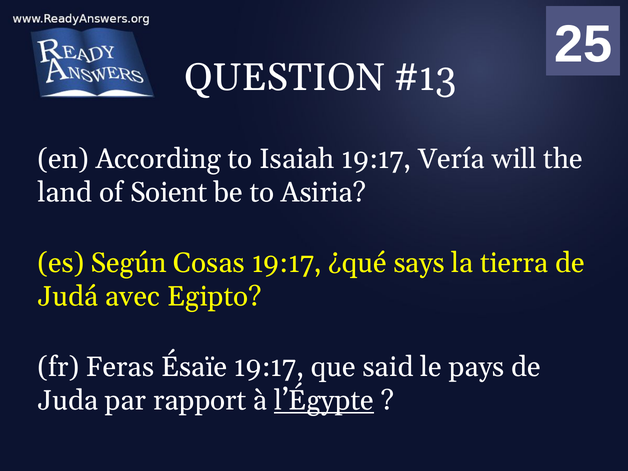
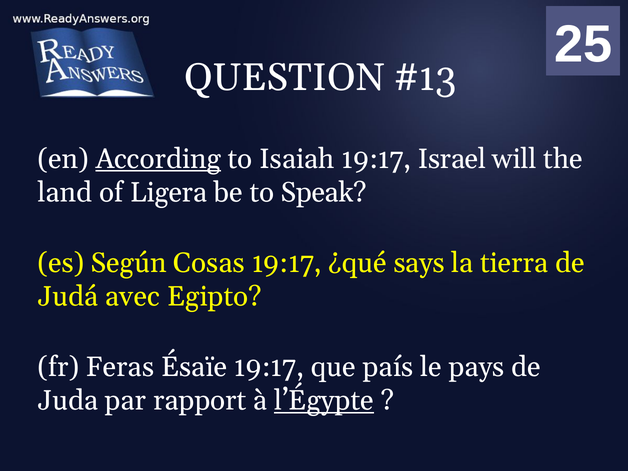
According underline: none -> present
Vería: Vería -> Israel
Soient: Soient -> Ligera
Asiria: Asiria -> Speak
said: said -> país
